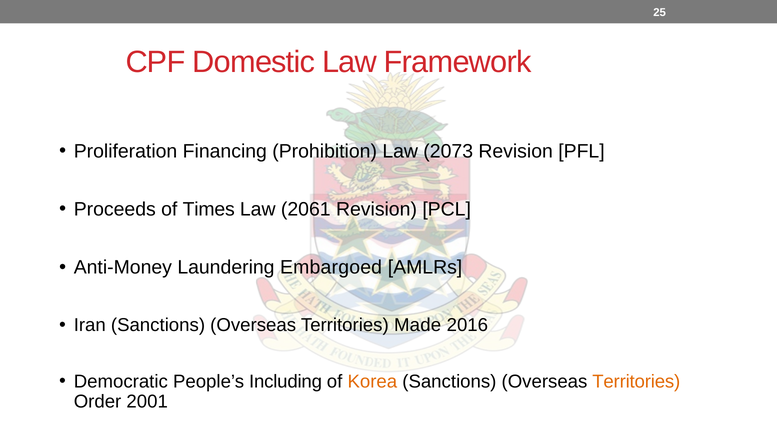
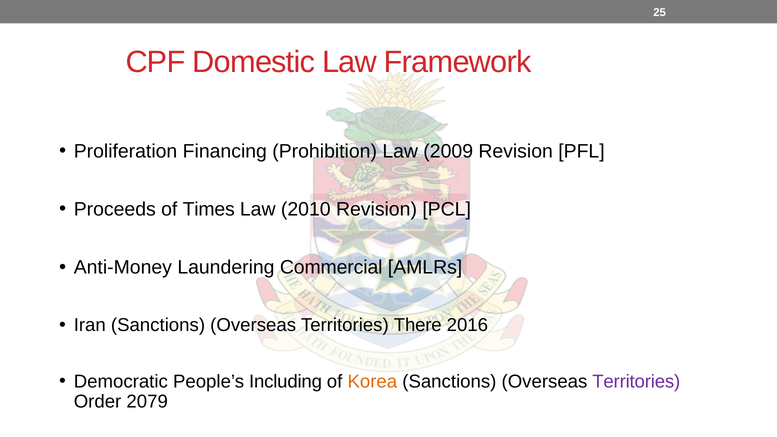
2073: 2073 -> 2009
2061: 2061 -> 2010
Embargoed: Embargoed -> Commercial
Made: Made -> There
Territories at (636, 381) colour: orange -> purple
2001: 2001 -> 2079
